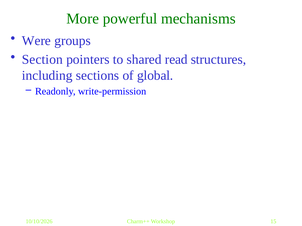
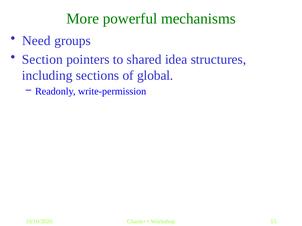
Were: Were -> Need
read: read -> idea
